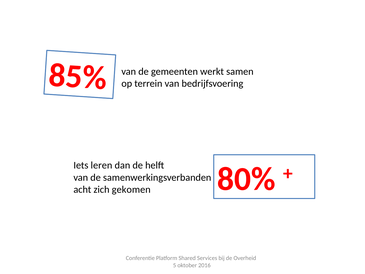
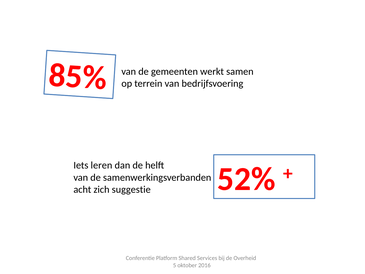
80%: 80% -> 52%
gekomen: gekomen -> suggestie
